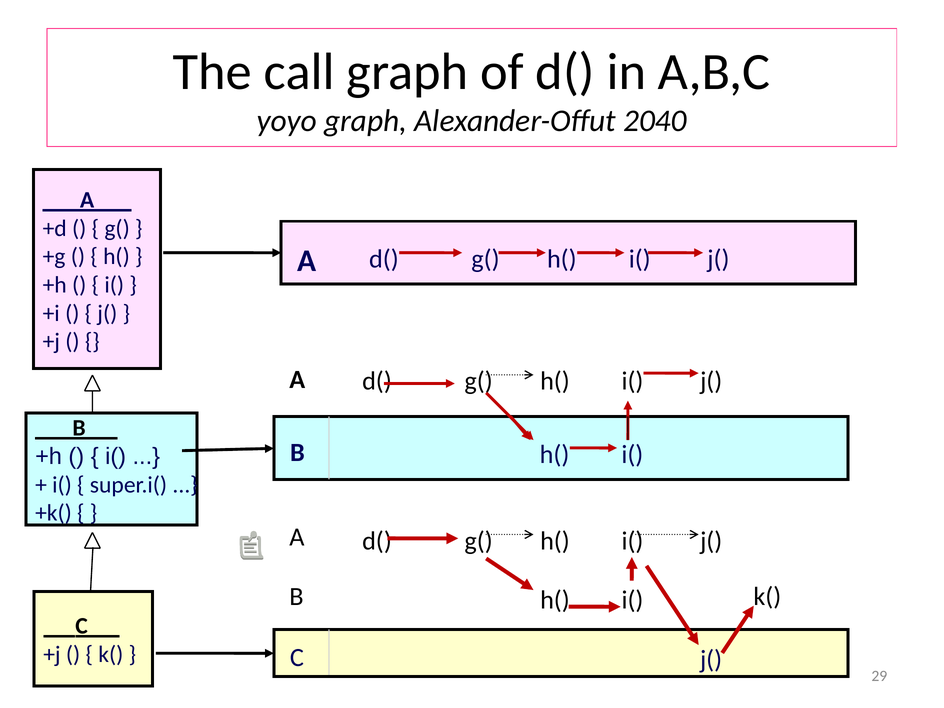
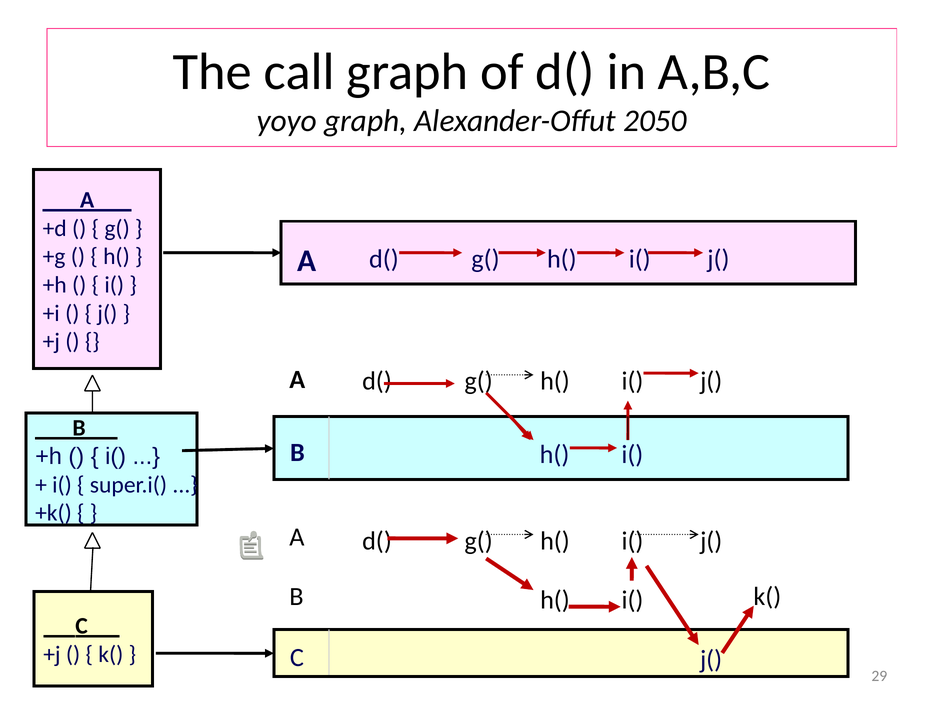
2040: 2040 -> 2050
